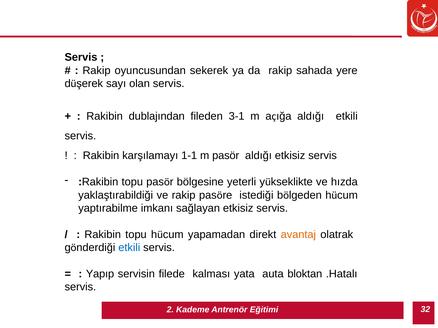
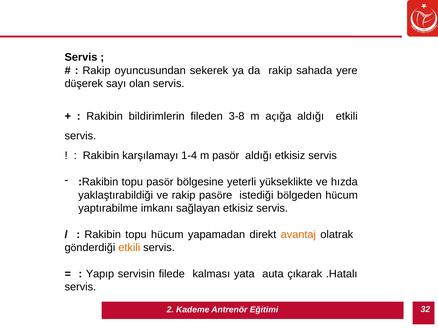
dublajından: dublajından -> bildirimlerin
3-1: 3-1 -> 3-8
1-1: 1-1 -> 1-4
etkili at (129, 248) colour: blue -> orange
bloktan: bloktan -> çıkarak
